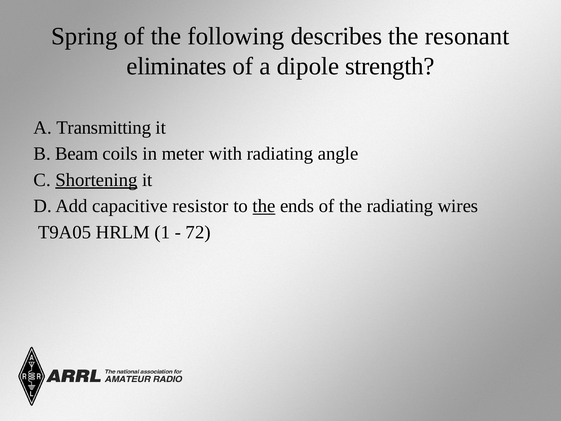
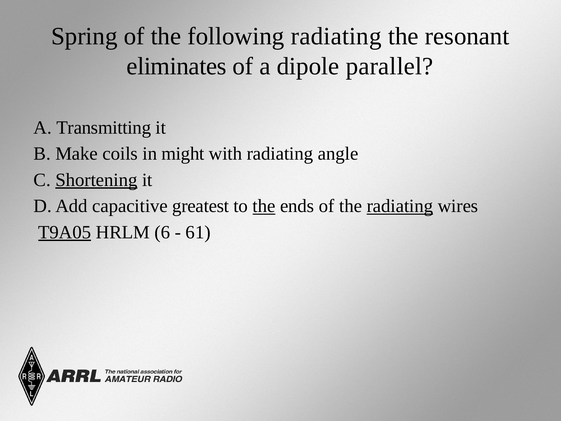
following describes: describes -> radiating
strength: strength -> parallel
Beam: Beam -> Make
meter: meter -> might
resistor: resistor -> greatest
radiating at (400, 206) underline: none -> present
T9A05 underline: none -> present
1: 1 -> 6
72: 72 -> 61
